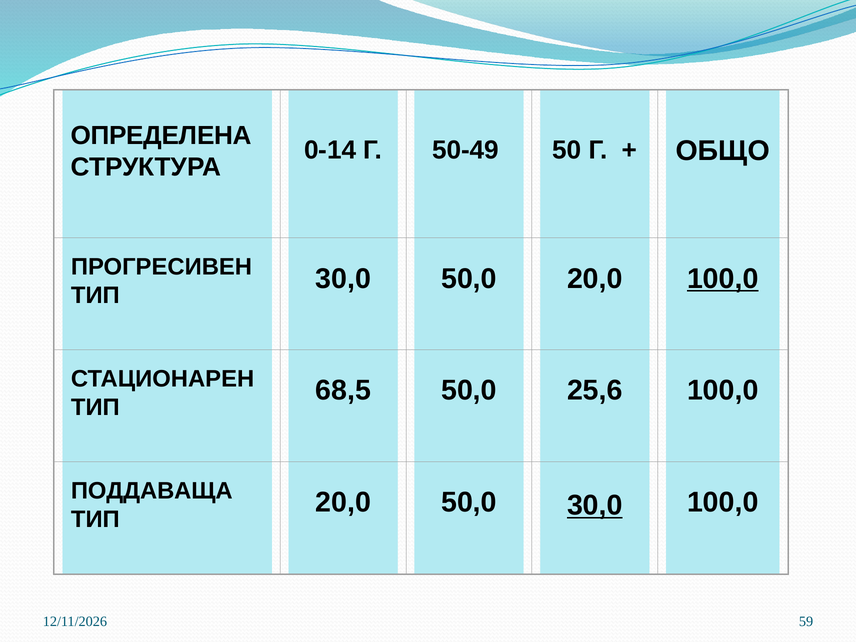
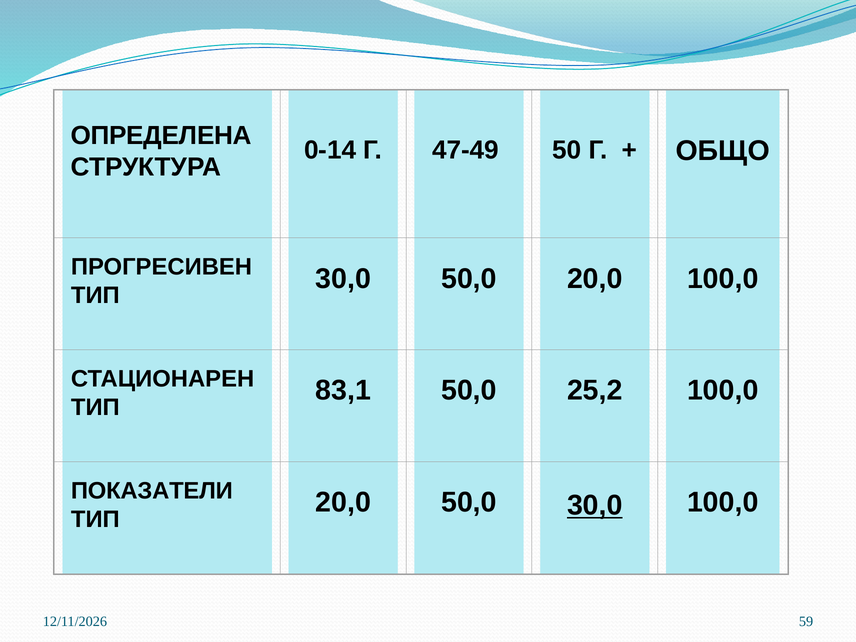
50-49: 50-49 -> 47-49
100,0 at (723, 279) underline: present -> none
68,5: 68,5 -> 83,1
25,6: 25,6 -> 25,2
ПОДДАВАЩА: ПОДДАВАЩА -> ПОКАЗАТЕЛИ
